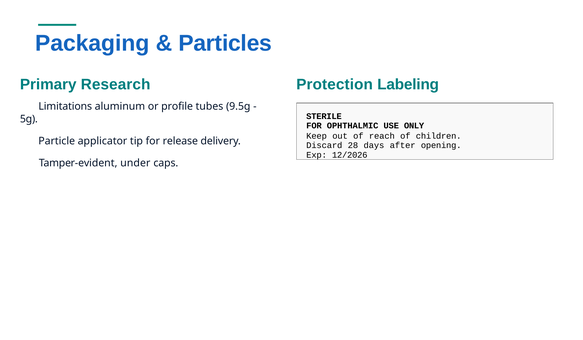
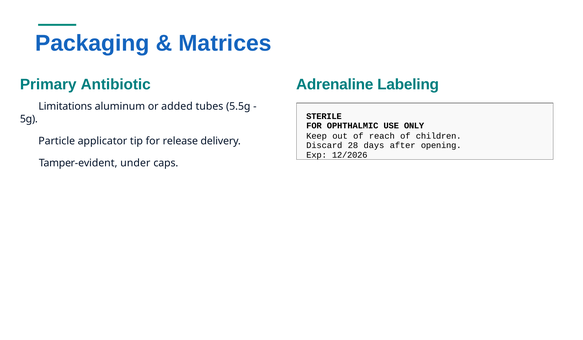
Particles: Particles -> Matrices
Research: Research -> Antibiotic
Protection: Protection -> Adrenaline
profile: profile -> added
9.5g: 9.5g -> 5.5g
